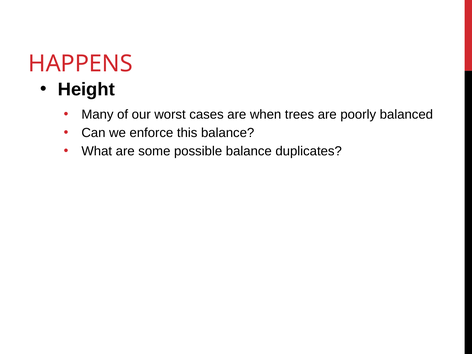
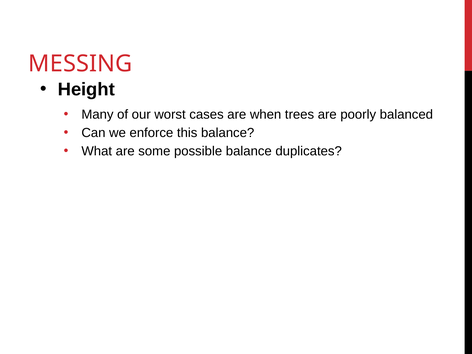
HAPPENS: HAPPENS -> MESSING
